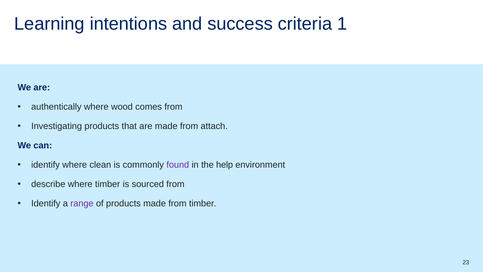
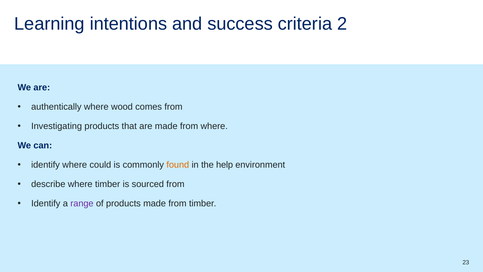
1: 1 -> 2
from attach: attach -> where
clean: clean -> could
found colour: purple -> orange
